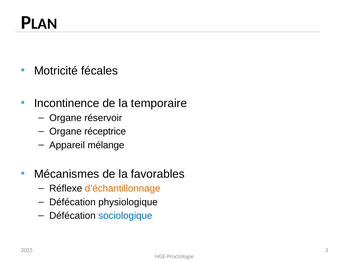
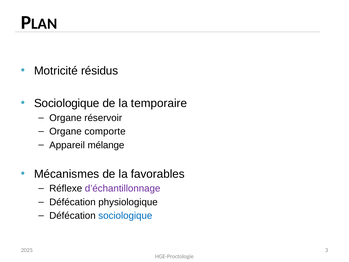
fécales: fécales -> résidus
Incontinence at (67, 103): Incontinence -> Sociologique
réceptrice: réceptrice -> comporte
d’échantillonnage colour: orange -> purple
